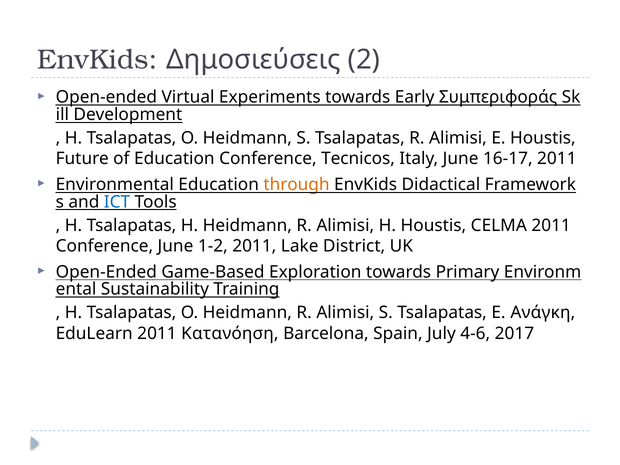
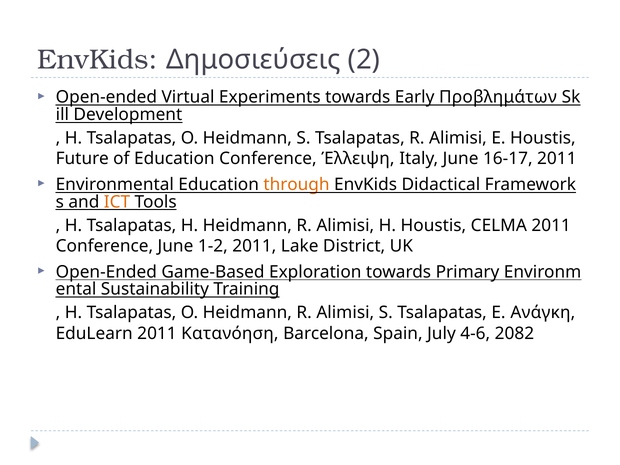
Συμπεριφοράς: Συμπεριφοράς -> Προβλημάτων
Tecnicos: Tecnicos -> Έλλειψη
ICT colour: blue -> orange
2017: 2017 -> 2082
